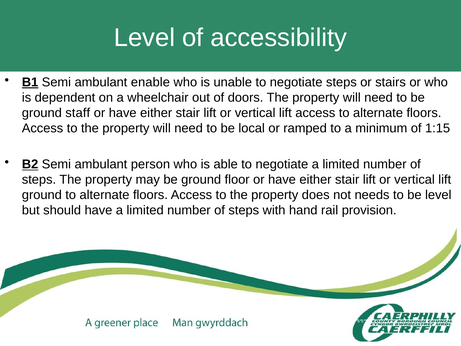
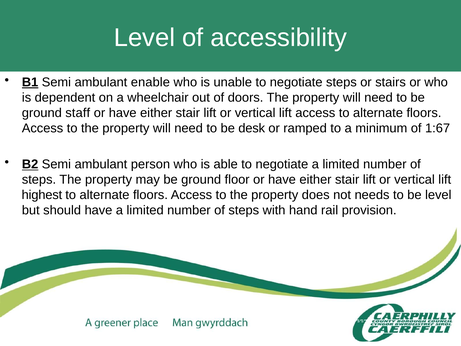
local: local -> desk
1:15: 1:15 -> 1:67
ground at (42, 195): ground -> highest
